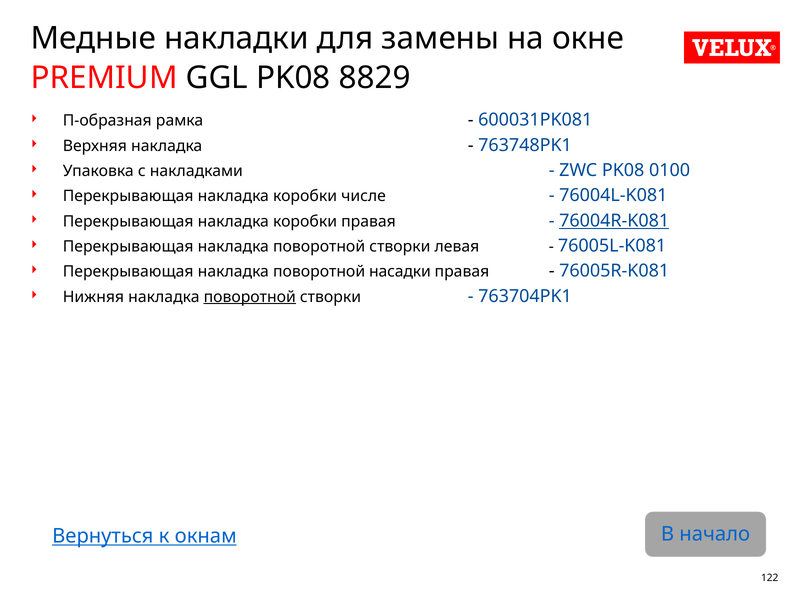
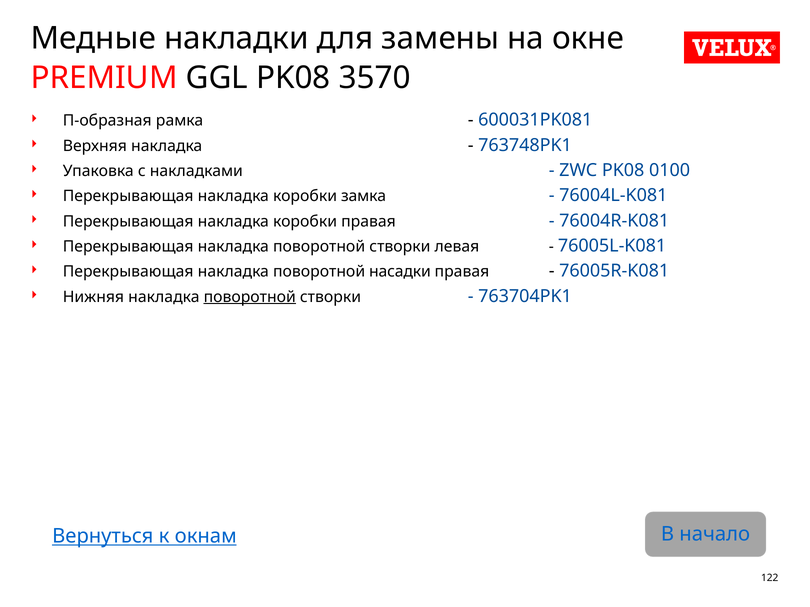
8829: 8829 -> 3570
числе: числе -> замка
76004R-K081 underline: present -> none
